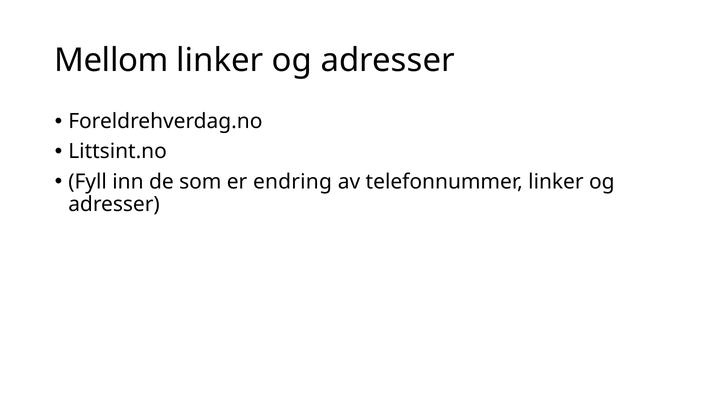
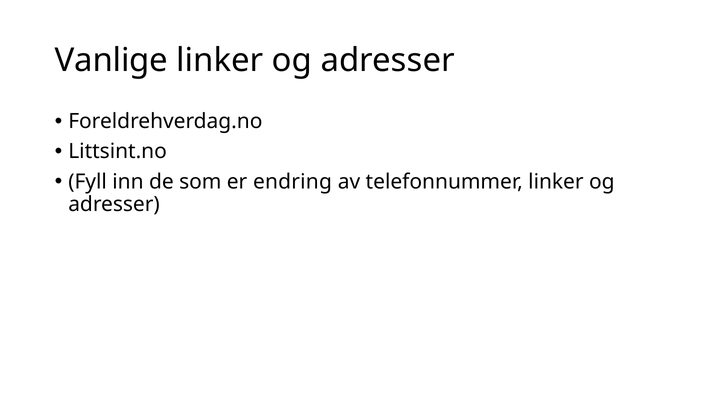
Mellom: Mellom -> Vanlige
